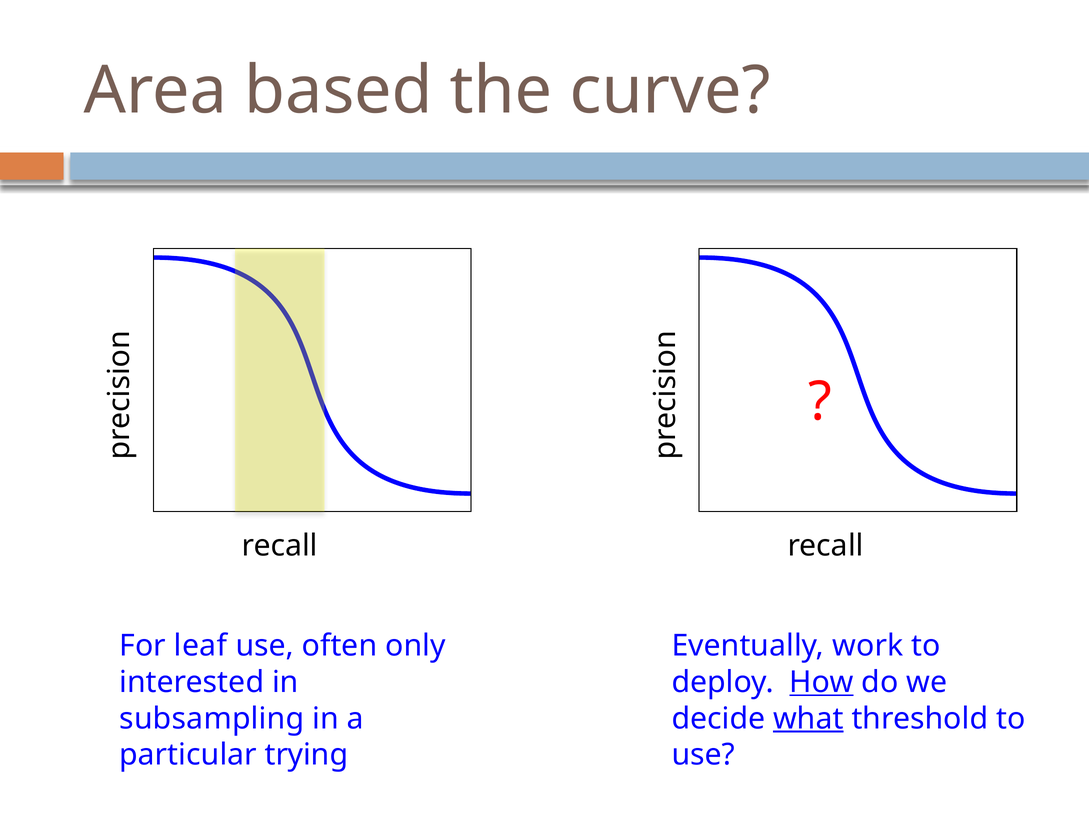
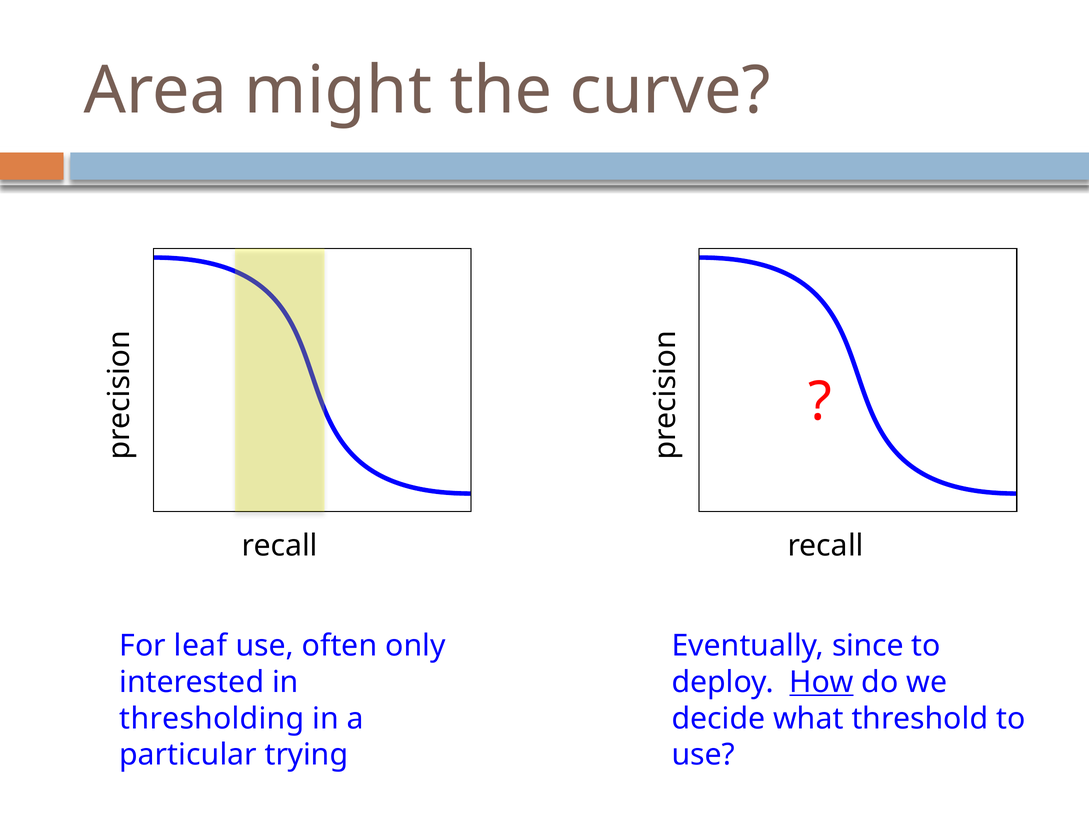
based: based -> might
work: work -> since
subsampling: subsampling -> thresholding
what underline: present -> none
